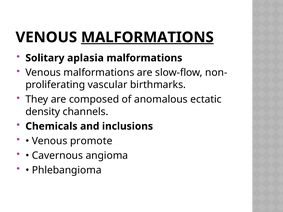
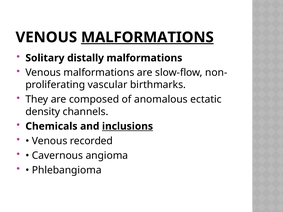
aplasia: aplasia -> distally
inclusions underline: none -> present
promote: promote -> recorded
